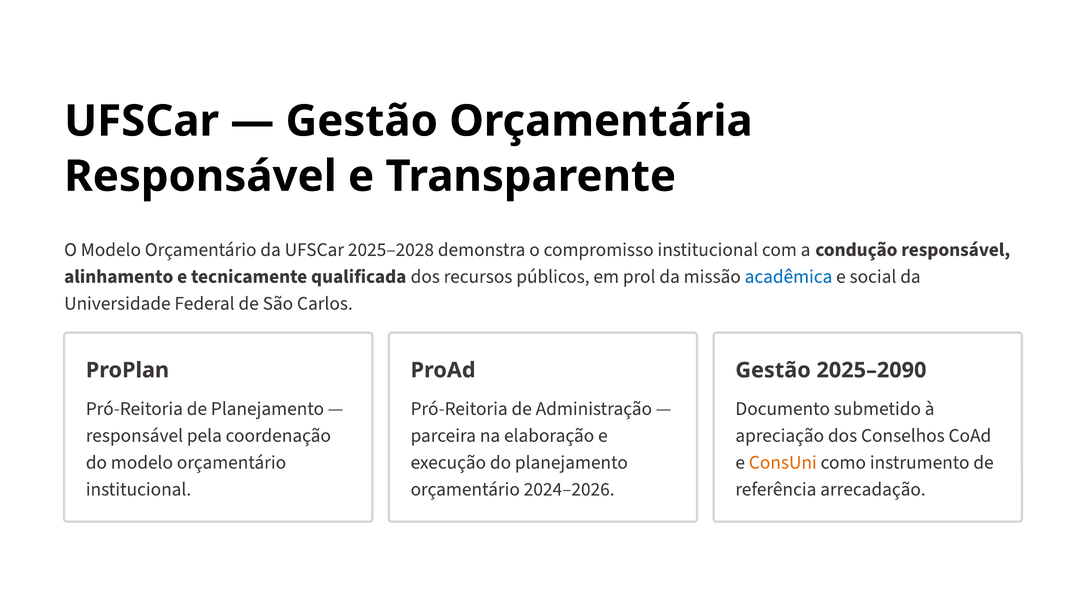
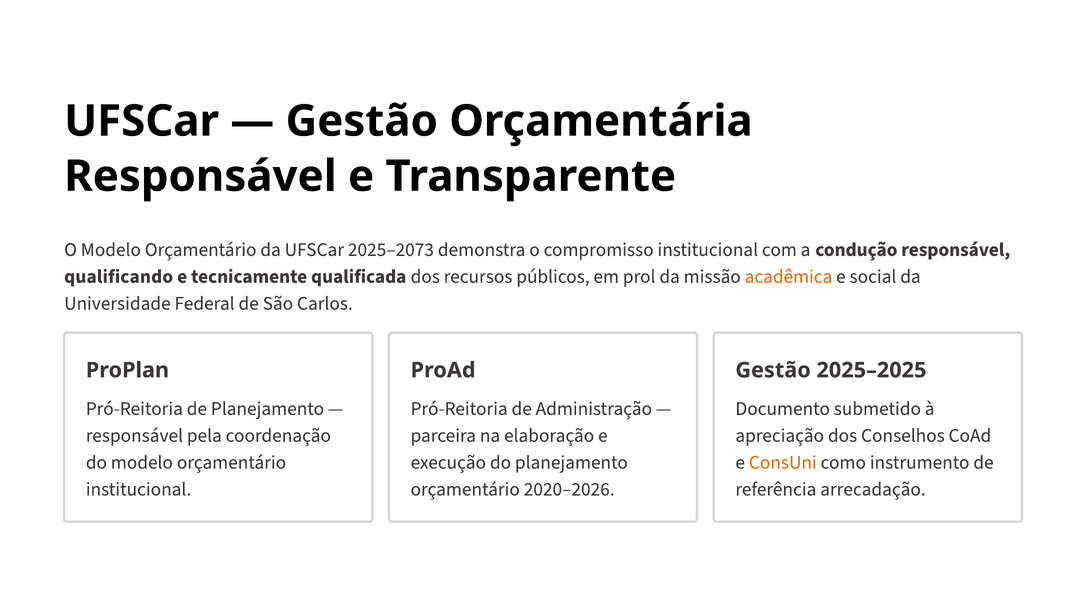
2025–2028: 2025–2028 -> 2025–2073
alinhamento: alinhamento -> qualificando
acadêmica colour: blue -> orange
2025–2090: 2025–2090 -> 2025–2025
2024–2026: 2024–2026 -> 2020–2026
